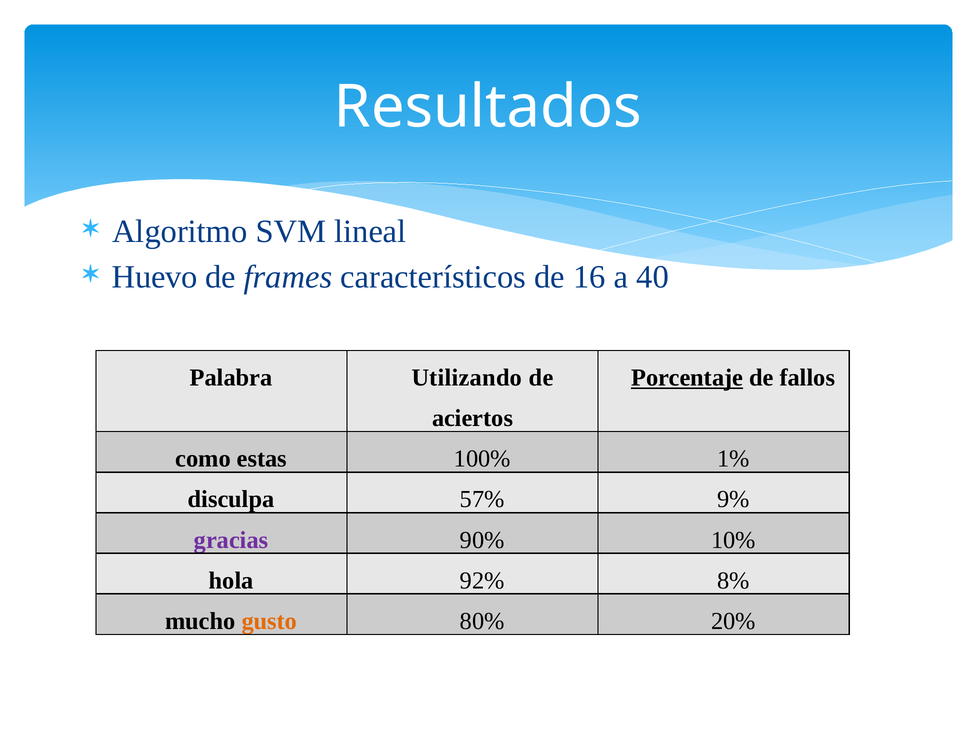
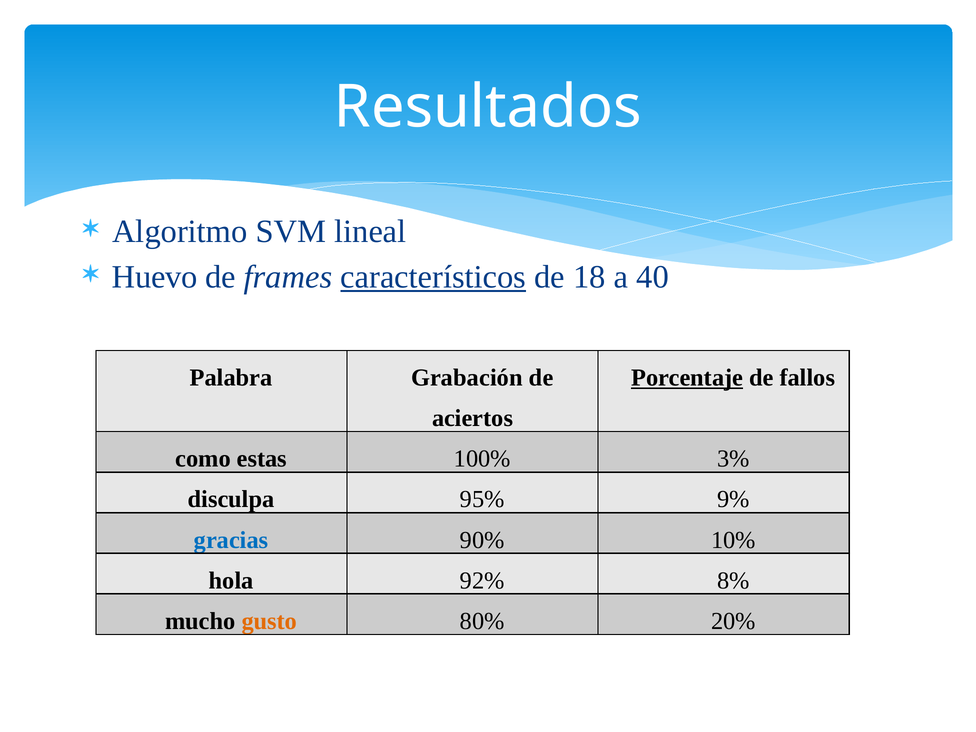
característicos underline: none -> present
16: 16 -> 18
Utilizando: Utilizando -> Grabación
1%: 1% -> 3%
57%: 57% -> 95%
gracias colour: purple -> blue
